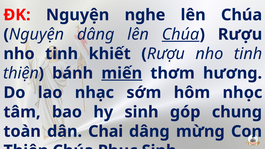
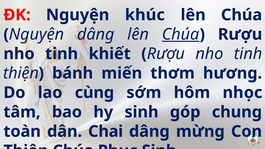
nghe: nghe -> khúc
miến underline: present -> none
nhạc: nhạc -> cùng
